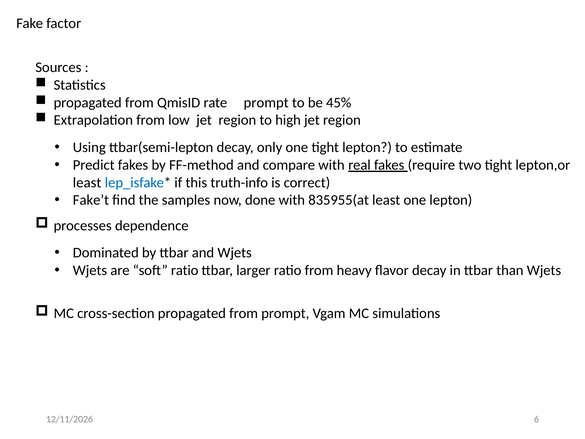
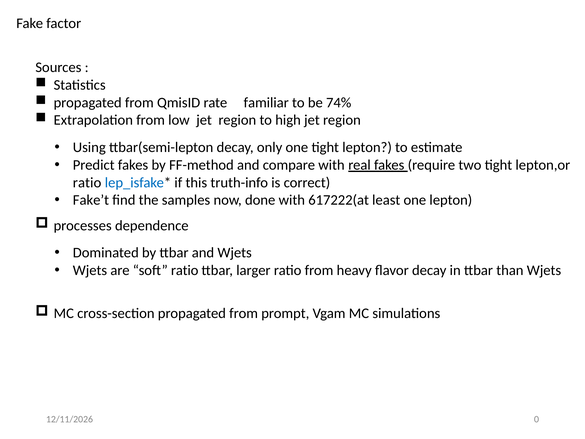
rate prompt: prompt -> familiar
45%: 45% -> 74%
least at (87, 182): least -> ratio
835955(at: 835955(at -> 617222(at
6: 6 -> 0
